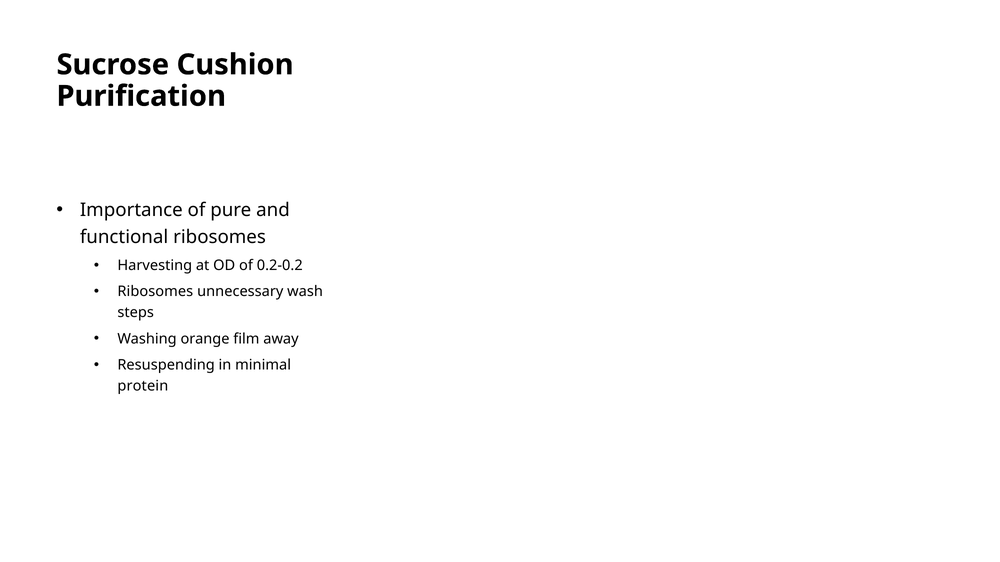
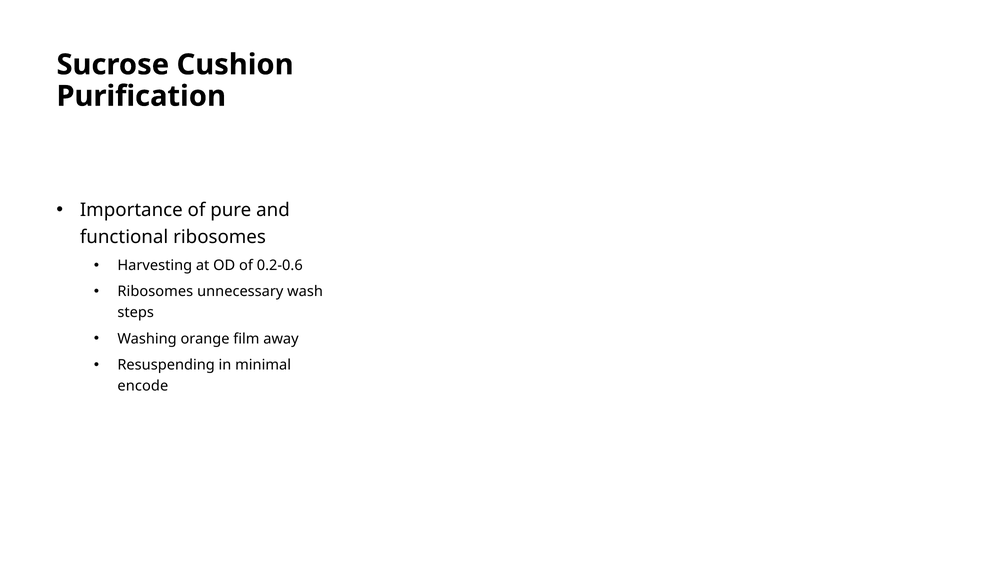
0.2-0.2: 0.2-0.2 -> 0.2-0.6
protein: protein -> encode
